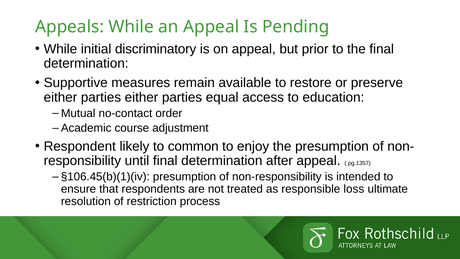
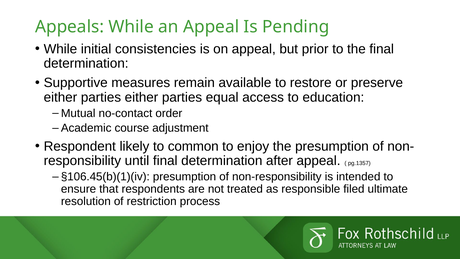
discriminatory: discriminatory -> consistencies
loss: loss -> filed
